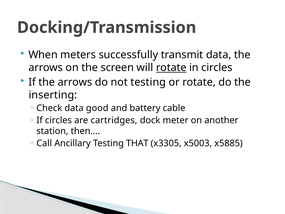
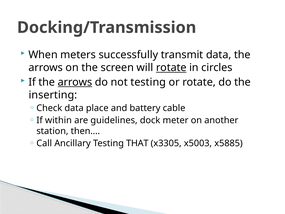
arrows at (75, 82) underline: none -> present
good: good -> place
If circles: circles -> within
cartridges: cartridges -> guidelines
